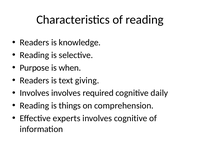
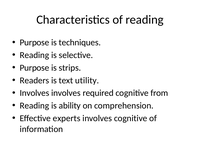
Readers at (34, 43): Readers -> Purpose
knowledge: knowledge -> techniques
when: when -> strips
giving: giving -> utility
daily: daily -> from
things: things -> ability
